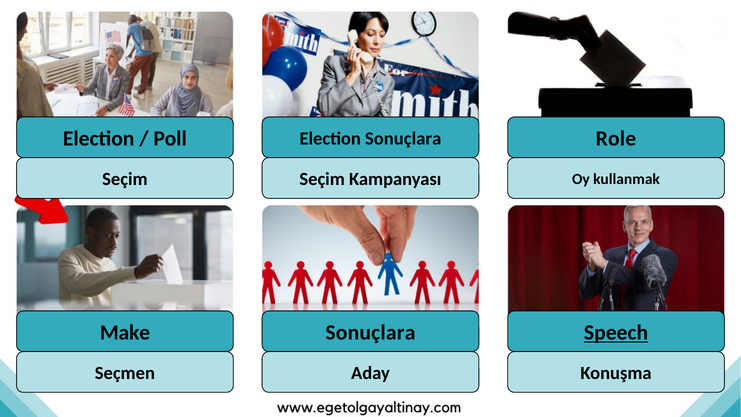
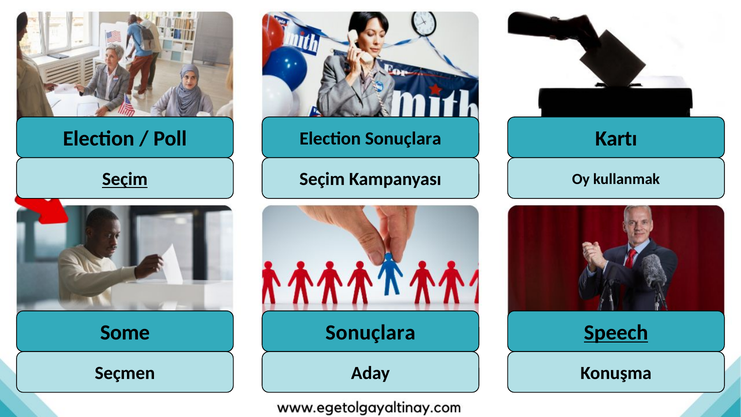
Role: Role -> Kartı
Seçim at (125, 179) underline: none -> present
Make: Make -> Some
